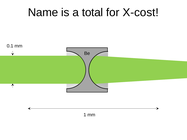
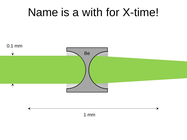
total: total -> with
X-cost: X-cost -> X-time
